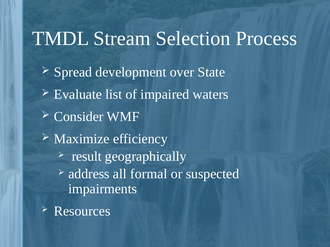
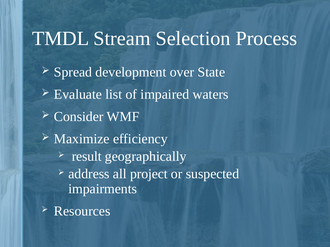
formal: formal -> project
